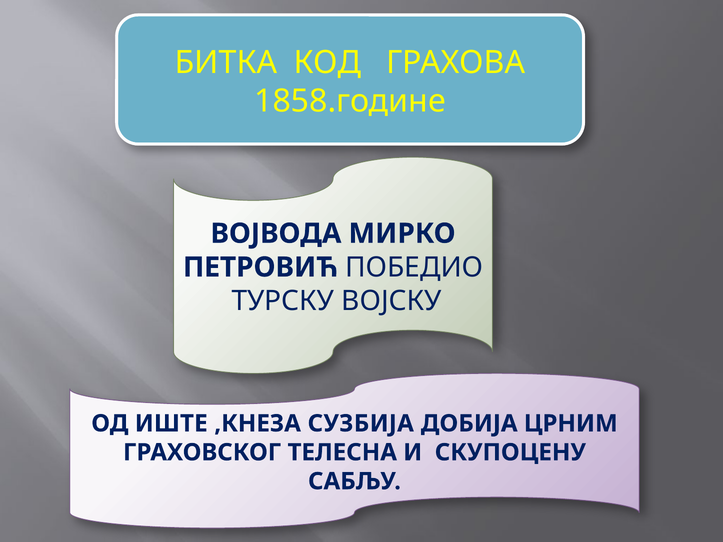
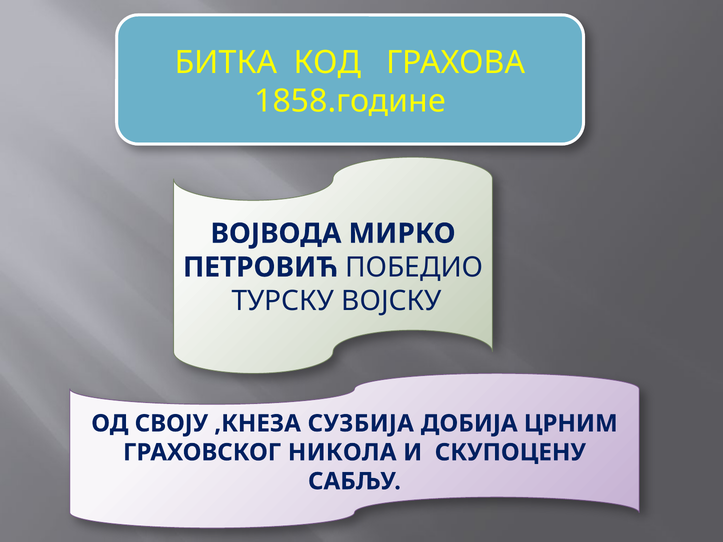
ИШТЕ: ИШТЕ -> СВОЈУ
ТЕЛЕСНА: ТЕЛЕСНА -> НИКОЛА
